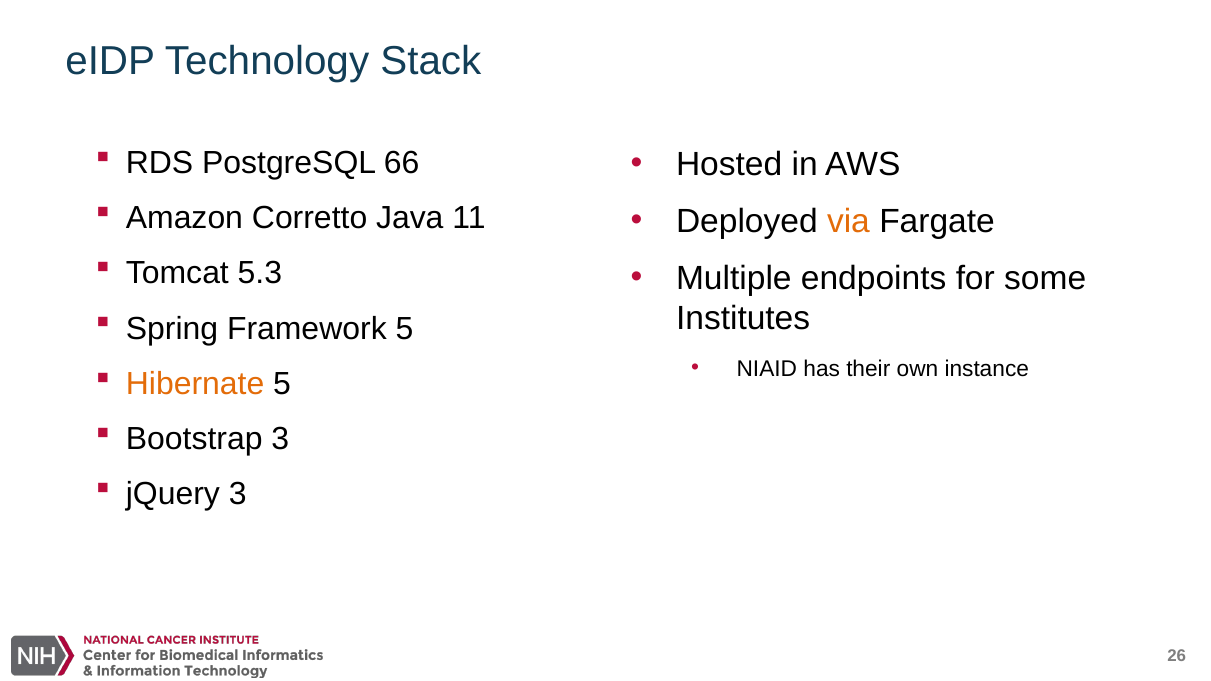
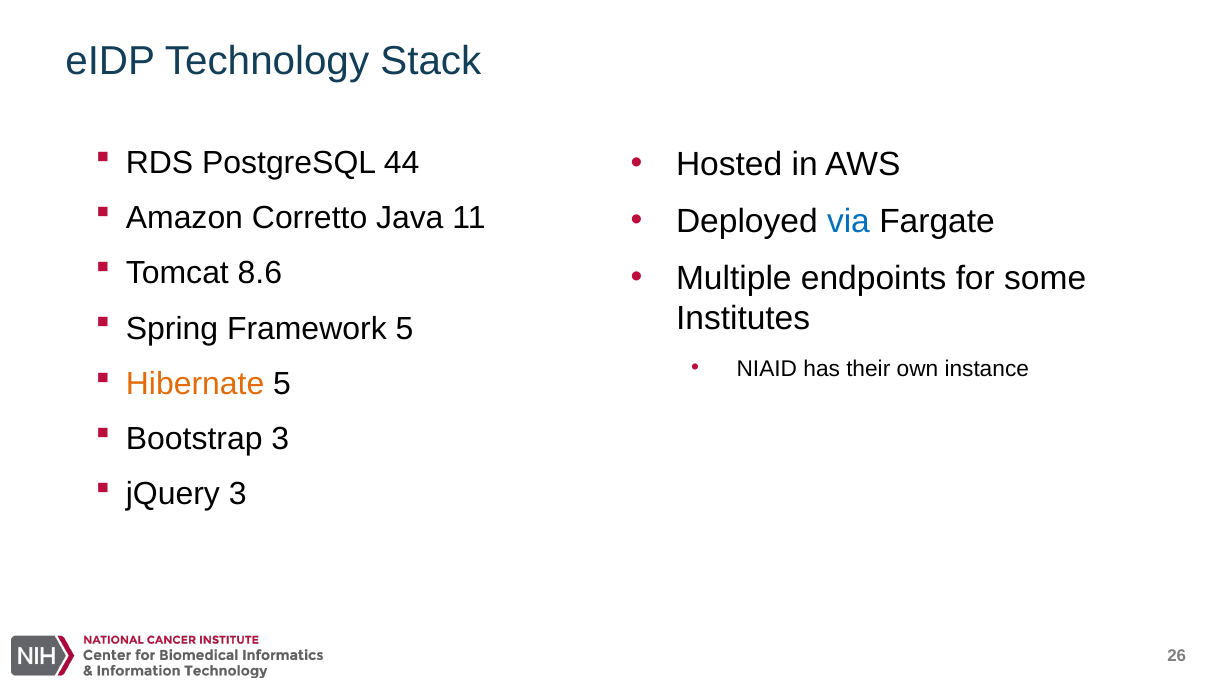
66: 66 -> 44
via colour: orange -> blue
5.3: 5.3 -> 8.6
